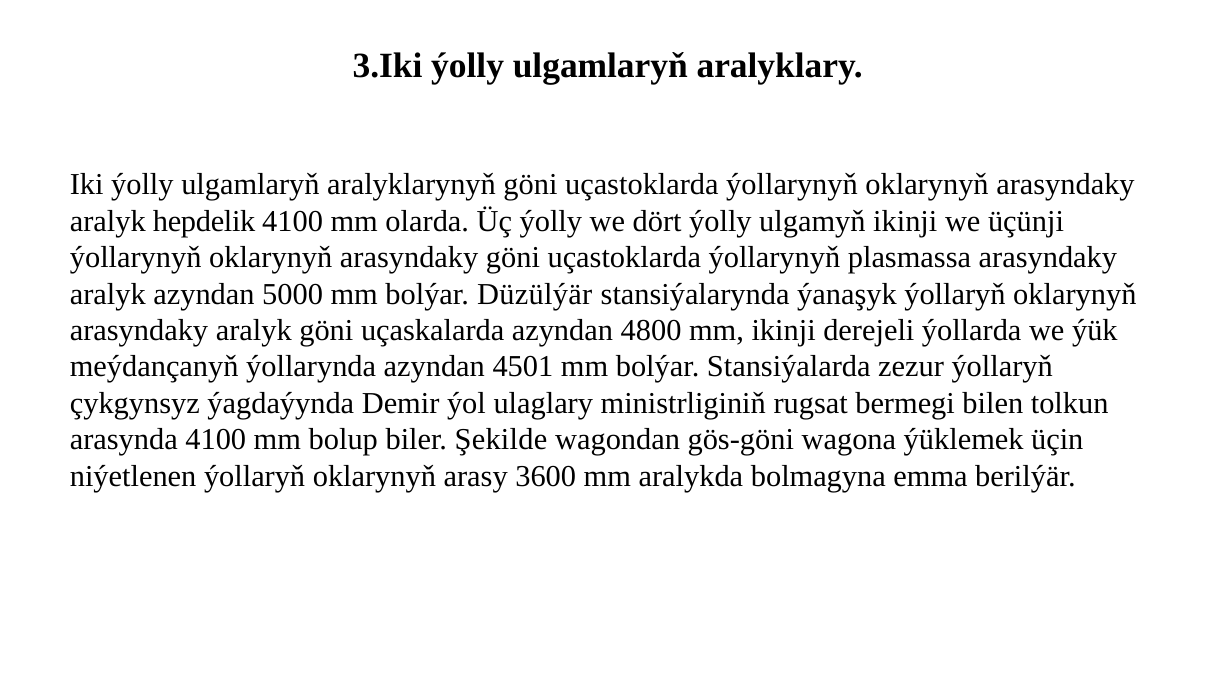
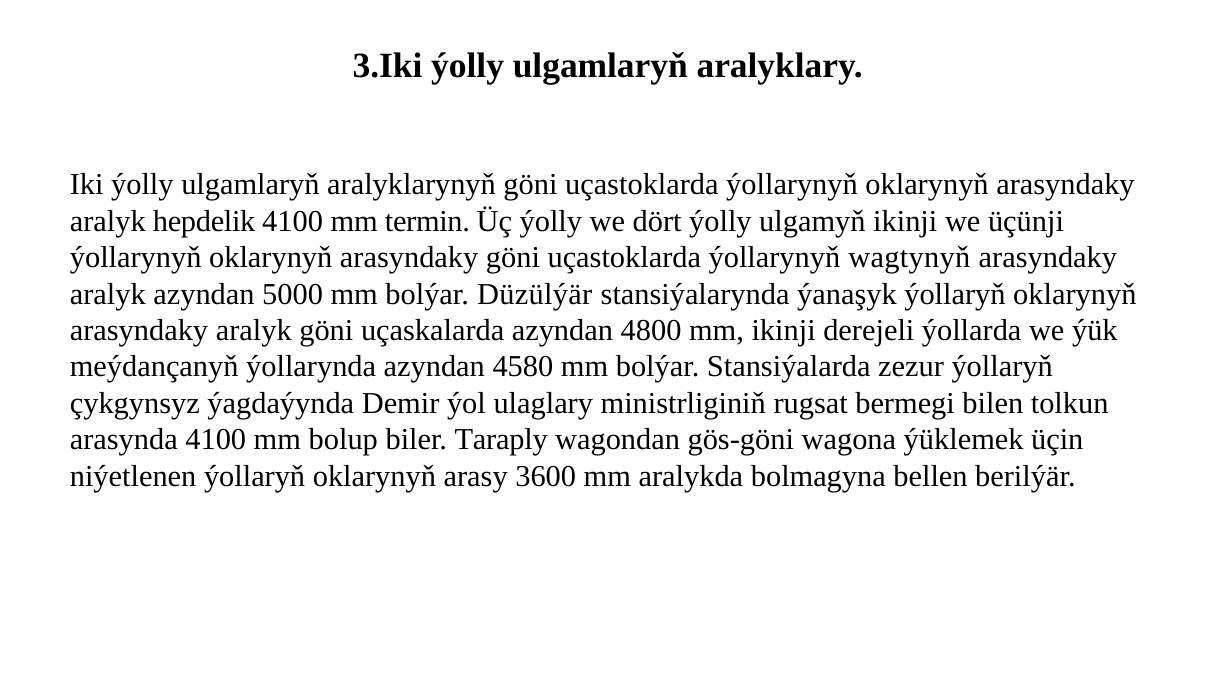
olarda: olarda -> termin
plasmassa: plasmassa -> wagtynyň
4501: 4501 -> 4580
Şekilde: Şekilde -> Taraply
emma: emma -> bellen
